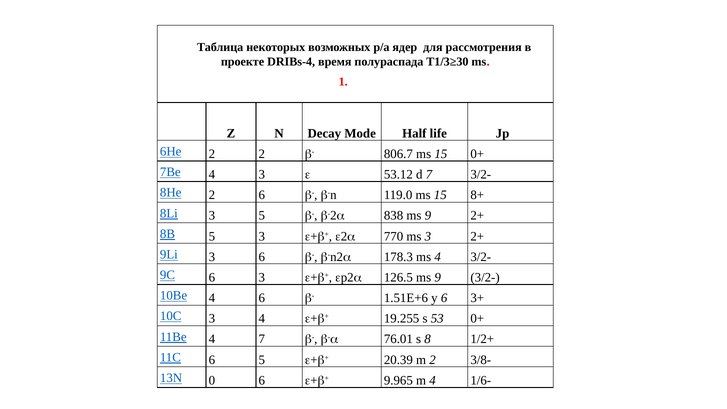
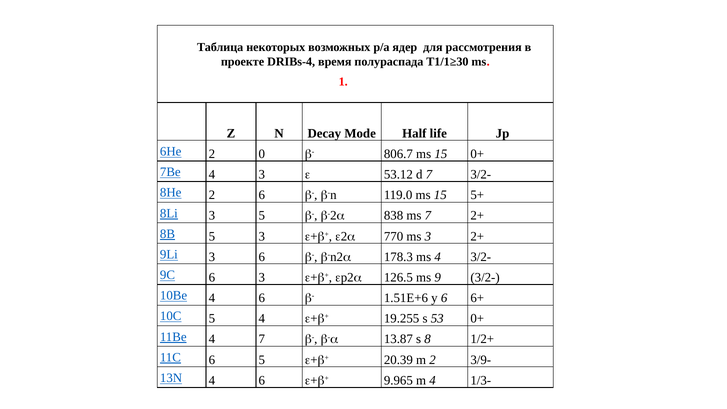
T1/3≥30: T1/3≥30 -> T1/1≥30
2 2: 2 -> 0
8+: 8+ -> 5+
838 ms 9: 9 -> 7
3+: 3+ -> 6+
10C 3: 3 -> 5
76.01: 76.01 -> 13.87
3/8-: 3/8- -> 3/9-
13N 0: 0 -> 4
1/6-: 1/6- -> 1/3-
